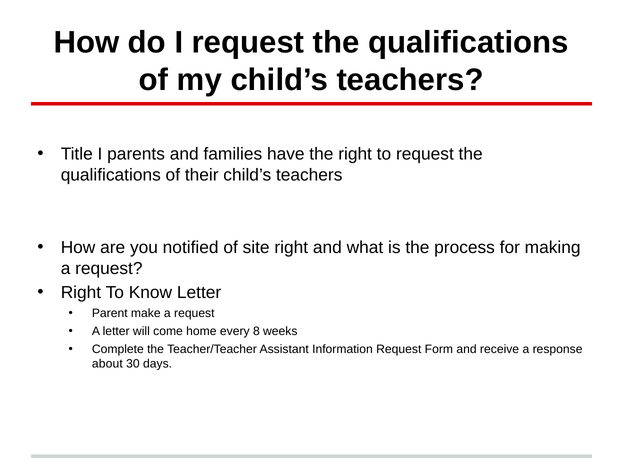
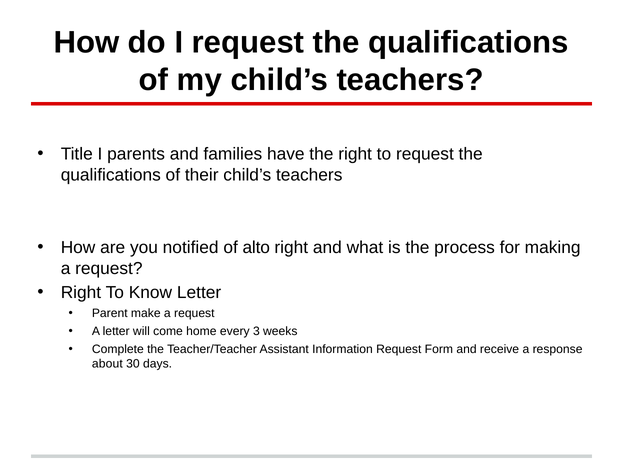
site: site -> alto
8: 8 -> 3
